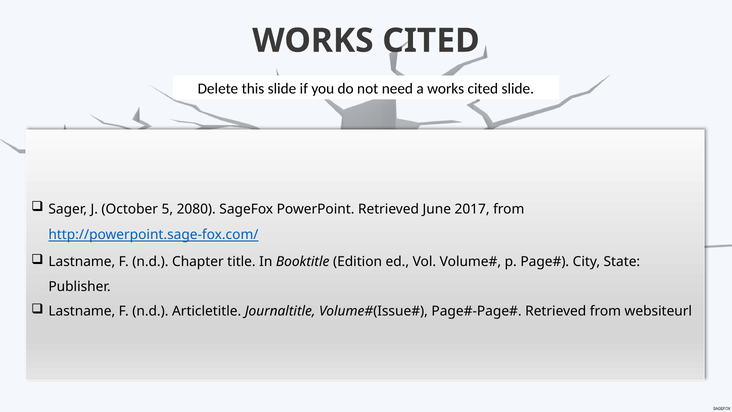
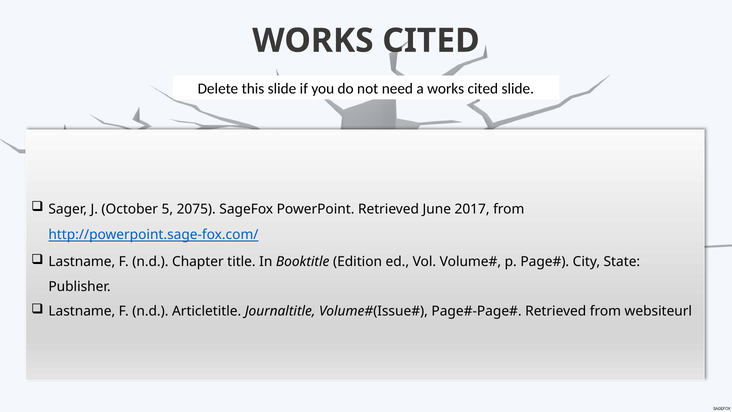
2080: 2080 -> 2075
